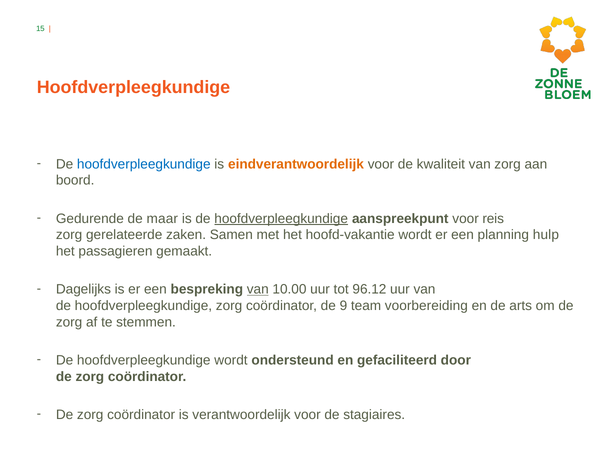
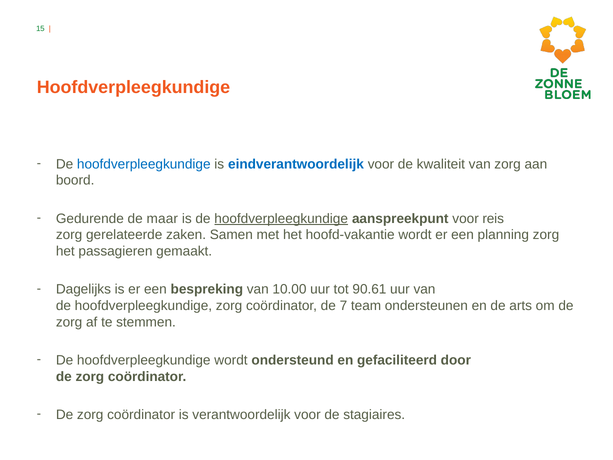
eindverantwoordelijk colour: orange -> blue
planning hulp: hulp -> zorg
van at (258, 289) underline: present -> none
96.12: 96.12 -> 90.61
9: 9 -> 7
voorbereiding: voorbereiding -> ondersteunen
